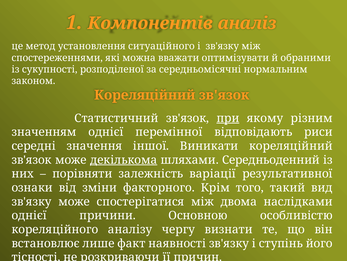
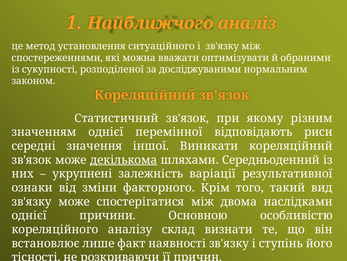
Компонентів: Компонентів -> Найближчого
середньомісячні: середньомісячні -> досліджуваними
при underline: present -> none
порівняти: порівняти -> укрупнені
чергу: чергу -> склад
